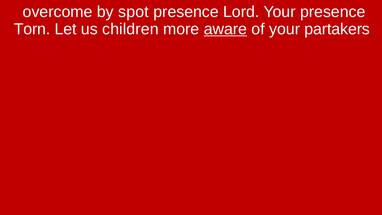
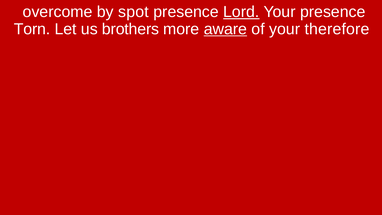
Lord underline: none -> present
children: children -> brothers
partakers: partakers -> therefore
